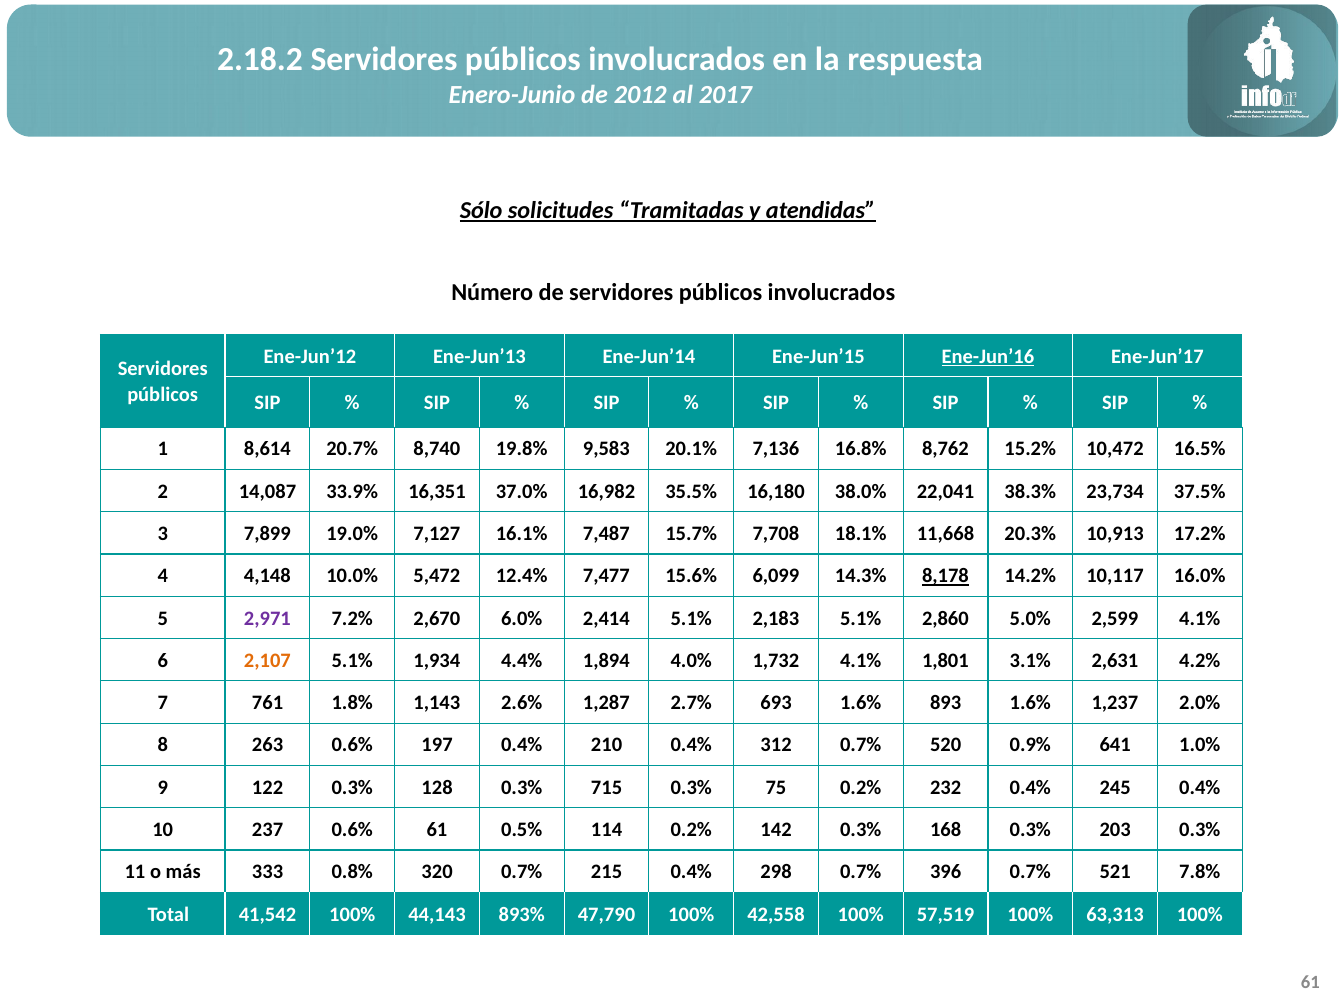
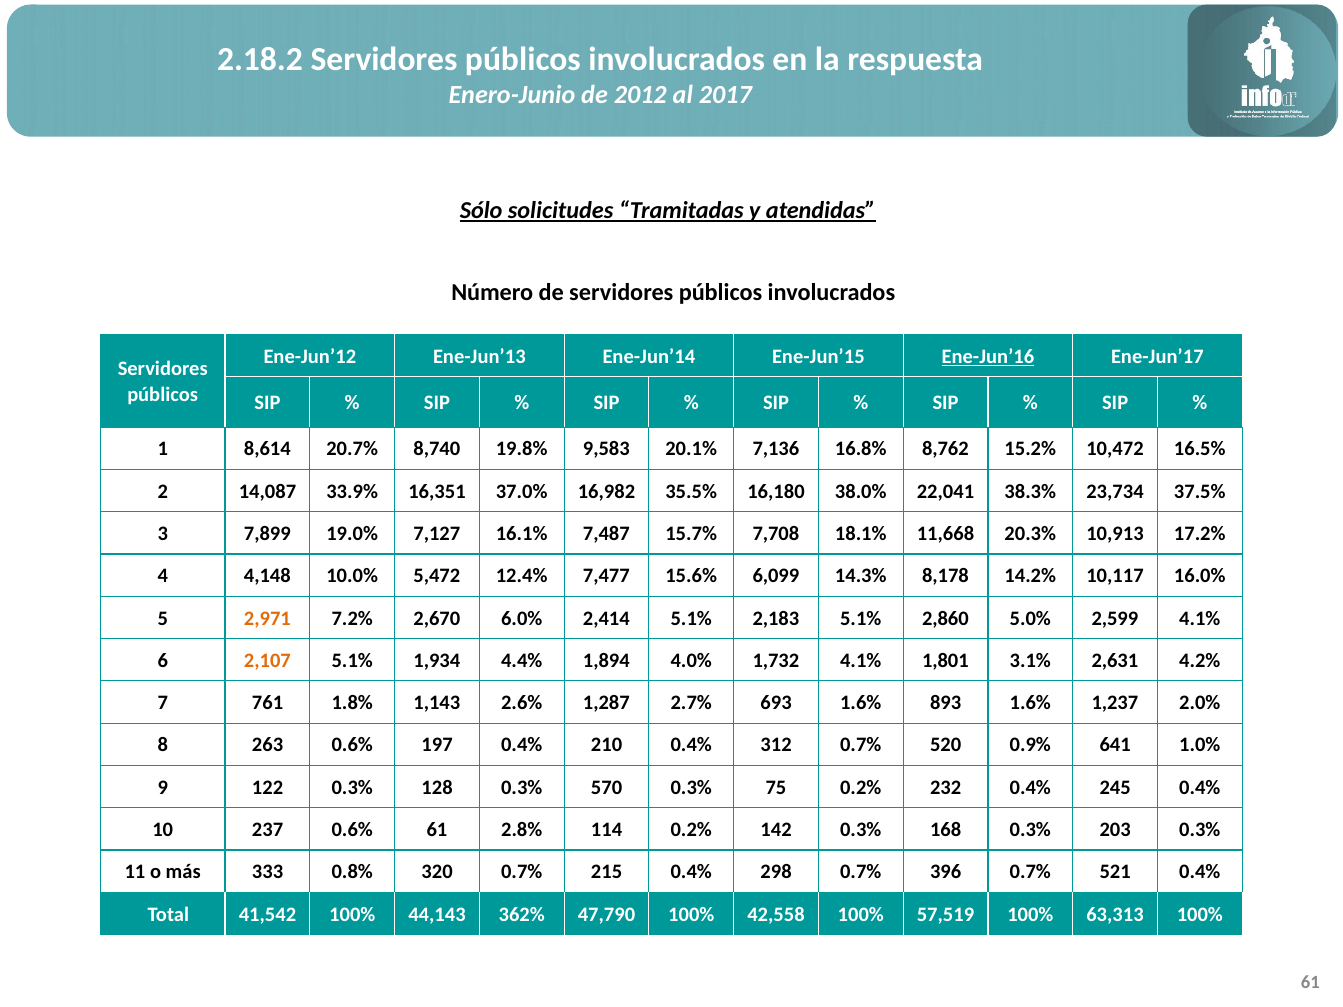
8,178 underline: present -> none
2,971 colour: purple -> orange
715: 715 -> 570
0.5%: 0.5% -> 2.8%
521 7.8%: 7.8% -> 0.4%
893%: 893% -> 362%
